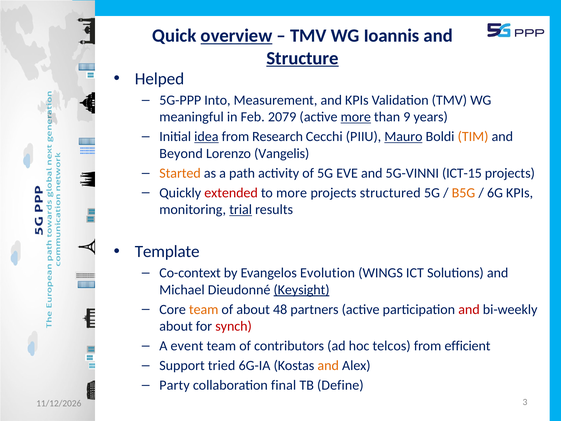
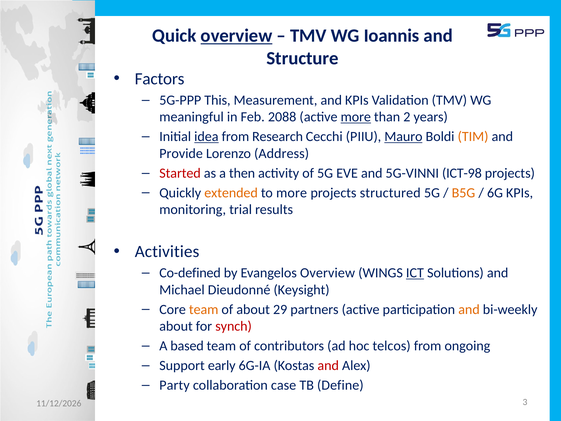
Structure underline: present -> none
Helped: Helped -> Factors
Into: Into -> This
2079: 2079 -> 2088
9: 9 -> 2
Beyond: Beyond -> Provide
Vangelis: Vangelis -> Address
Started colour: orange -> red
path: path -> then
ICT-15: ICT-15 -> ICT-98
extended colour: red -> orange
trial underline: present -> none
Template: Template -> Activities
Co-context: Co-context -> Co-defined
Evangelos Evolution: Evolution -> Overview
ICT underline: none -> present
Keysight underline: present -> none
48: 48 -> 29
and at (469, 309) colour: red -> orange
event: event -> based
efficient: efficient -> ongoing
tried: tried -> early
and at (328, 365) colour: orange -> red
final: final -> case
